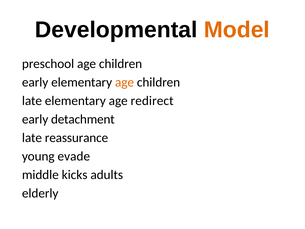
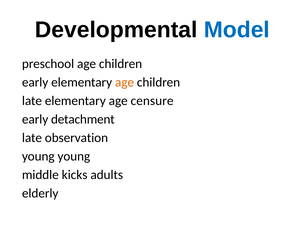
Model colour: orange -> blue
redirect: redirect -> censure
reassurance: reassurance -> observation
young evade: evade -> young
